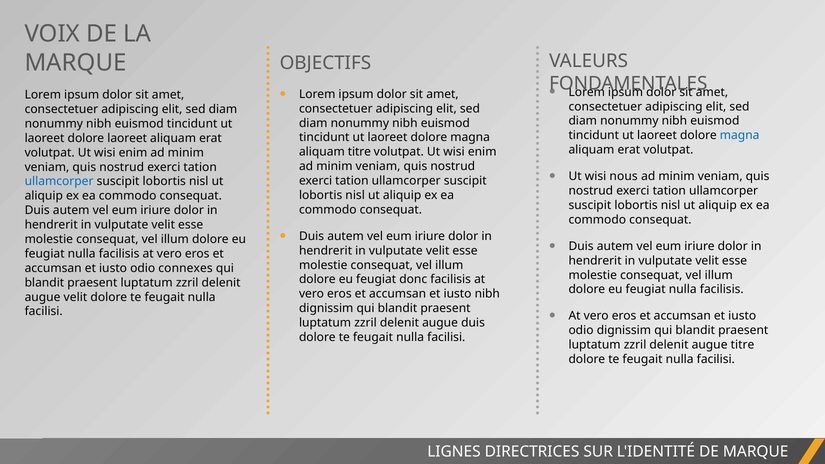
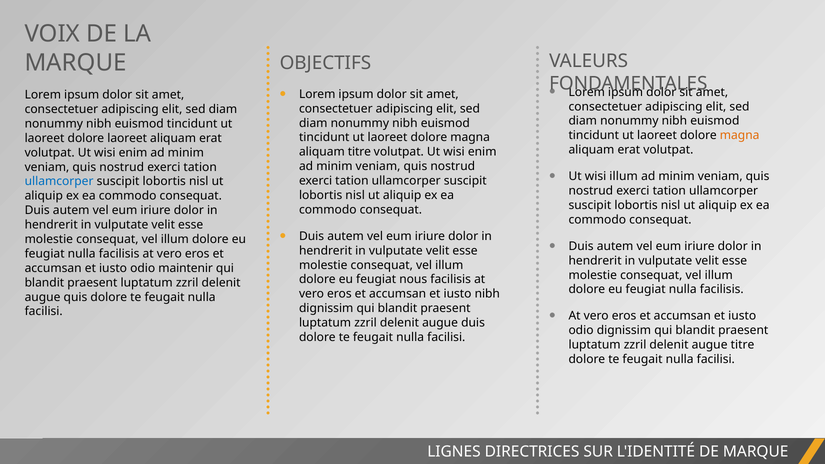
magna at (740, 135) colour: blue -> orange
wisi nous: nous -> illum
connexes: connexes -> maintenir
donc: donc -> nous
augue velit: velit -> quis
